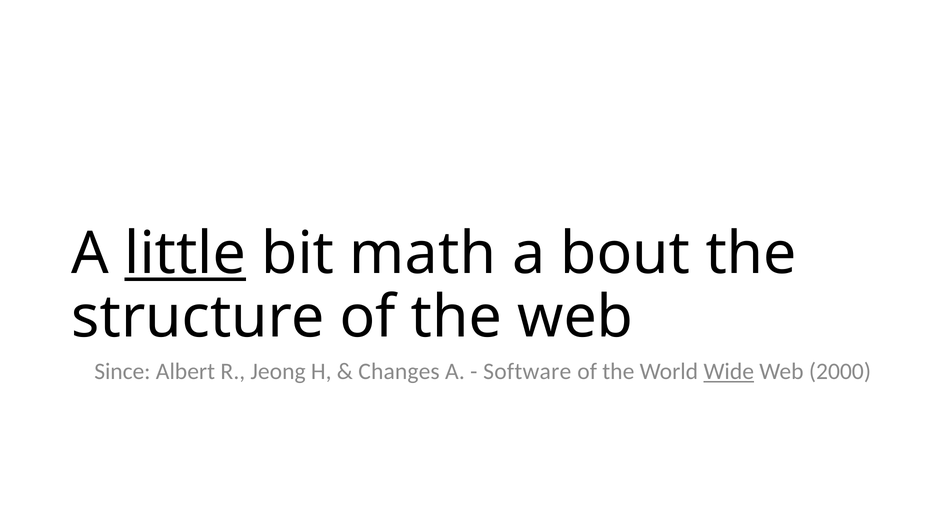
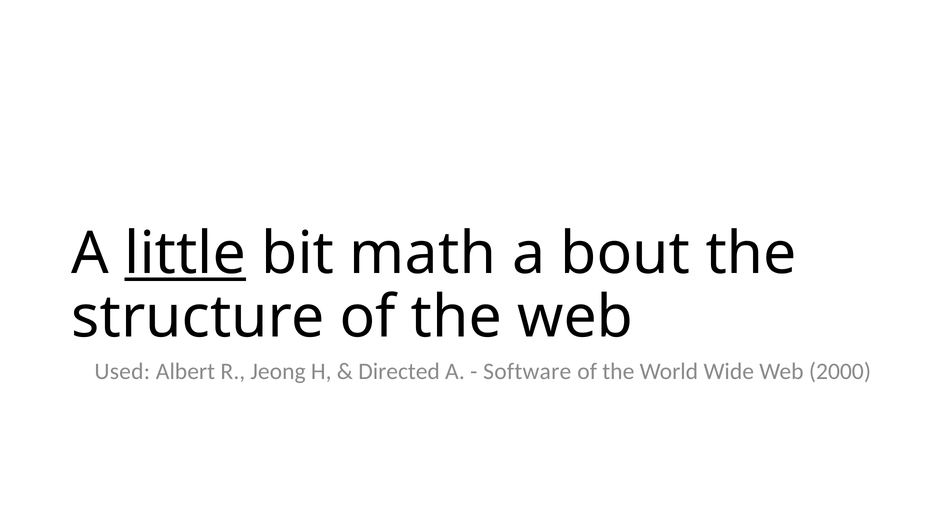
Since: Since -> Used
Changes: Changes -> Directed
Wide underline: present -> none
